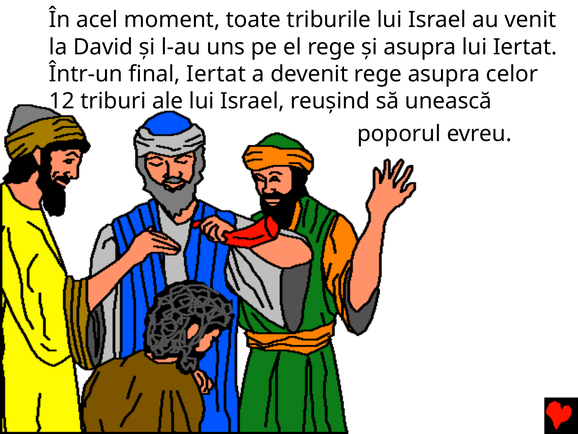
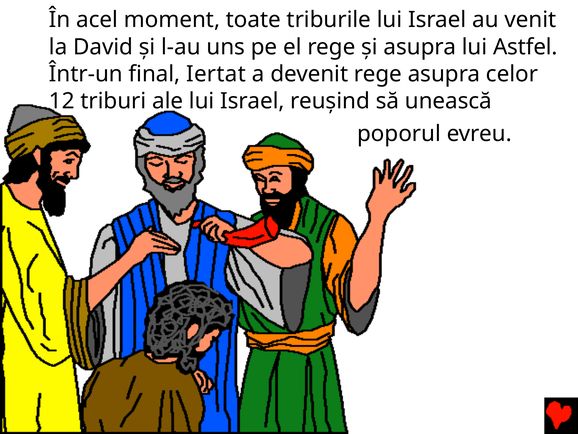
lui Iertat: Iertat -> Astfel
